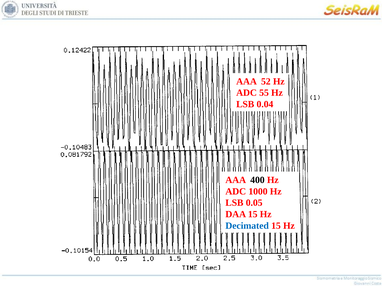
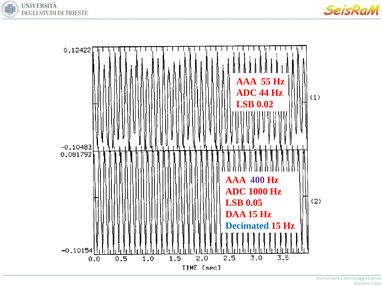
52: 52 -> 55
55: 55 -> 44
0.04: 0.04 -> 0.02
400 colour: black -> purple
